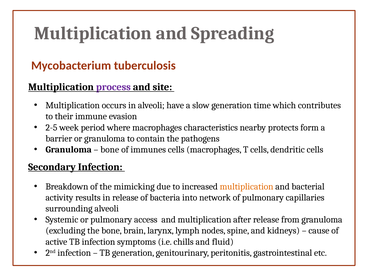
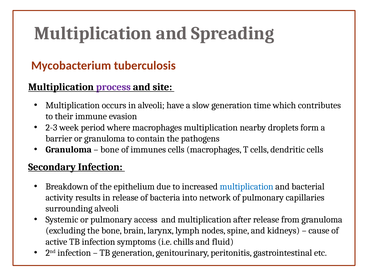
2-5: 2-5 -> 2-3
macrophages characteristics: characteristics -> multiplication
protects: protects -> droplets
mimicking: mimicking -> epithelium
multiplication at (247, 187) colour: orange -> blue
